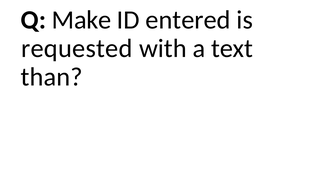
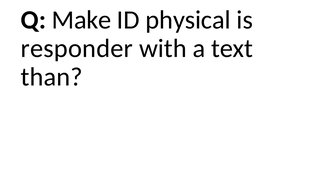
entered: entered -> physical
requested: requested -> responder
